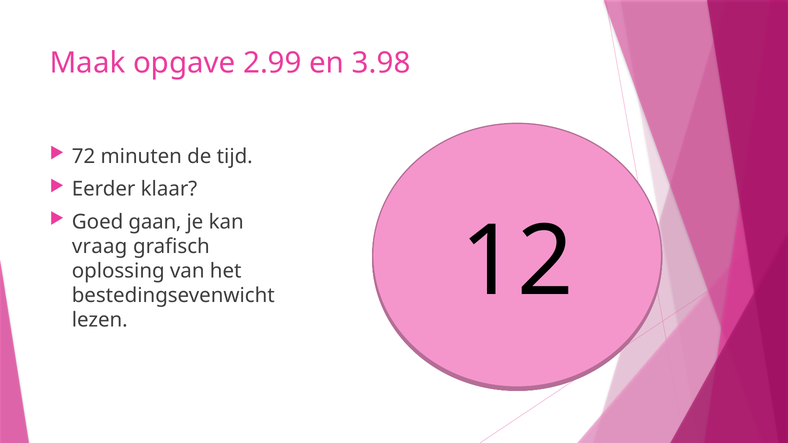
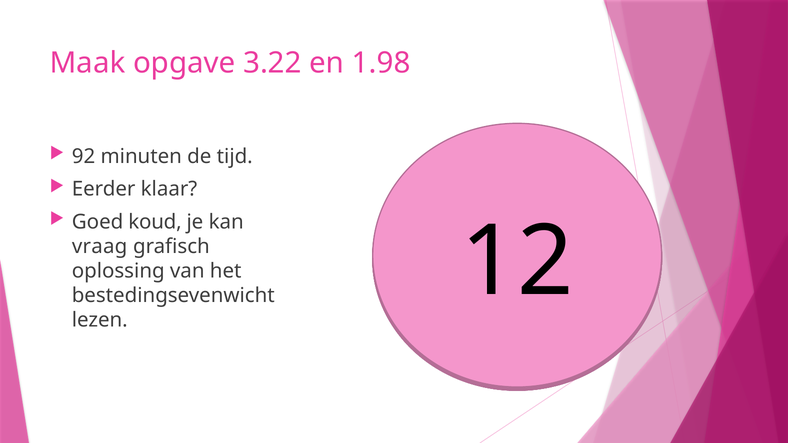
2.99: 2.99 -> 3.22
3.98: 3.98 -> 1.98
72: 72 -> 92
gaan: gaan -> koud
